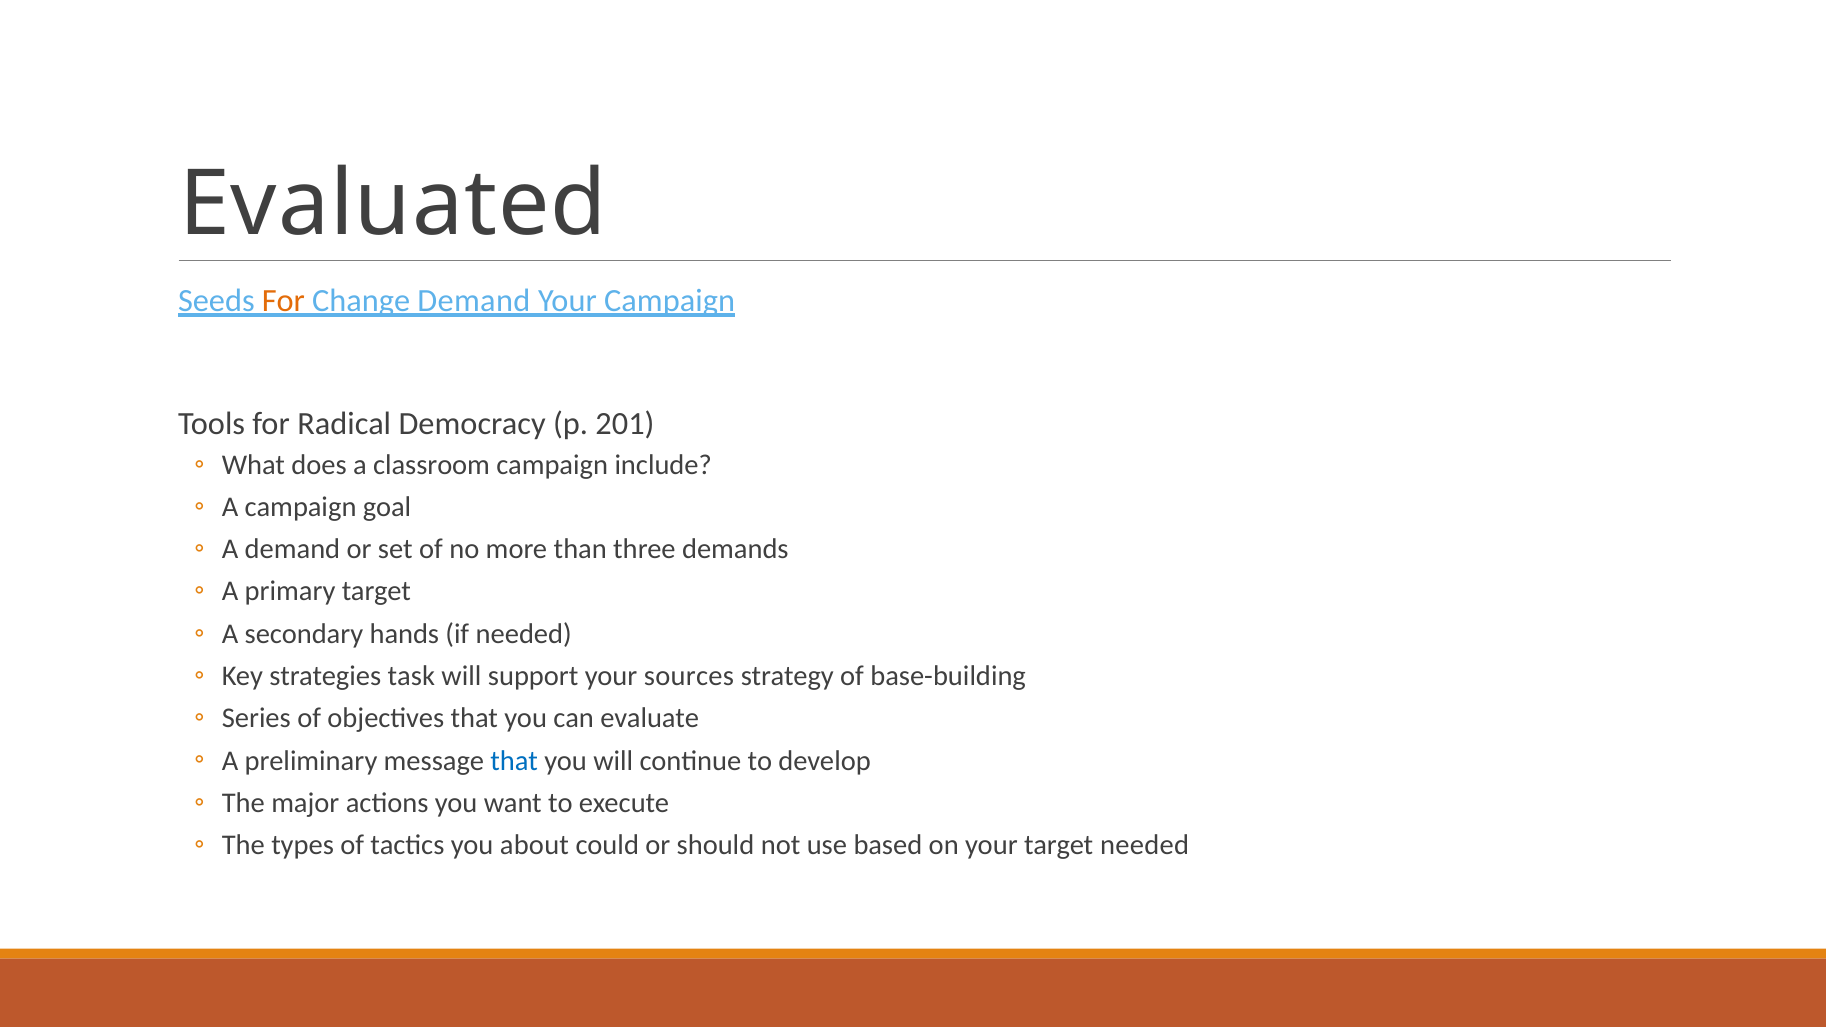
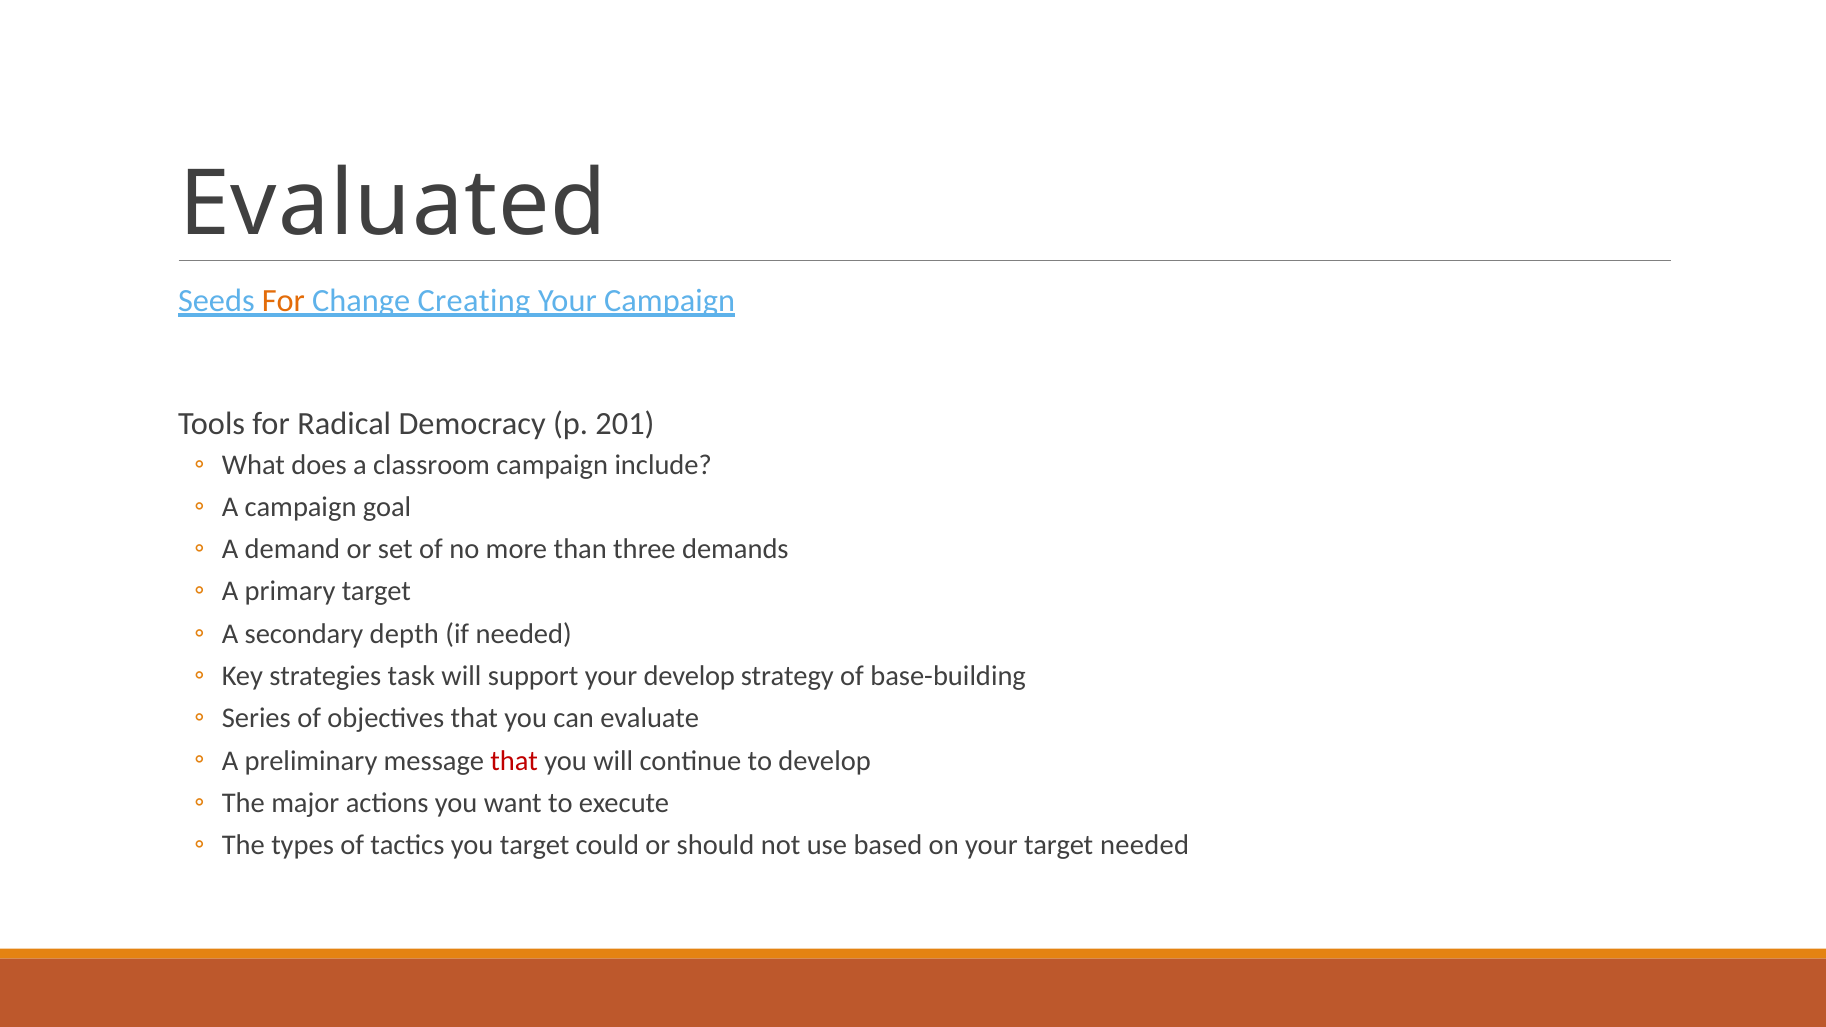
Change Demand: Demand -> Creating
hands: hands -> depth
your sources: sources -> develop
that at (514, 761) colour: blue -> red
you about: about -> target
